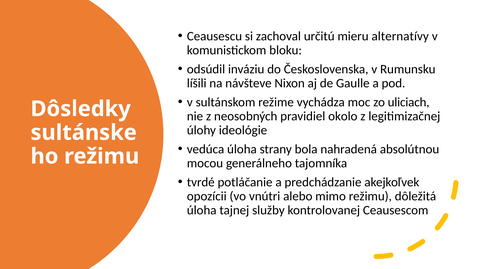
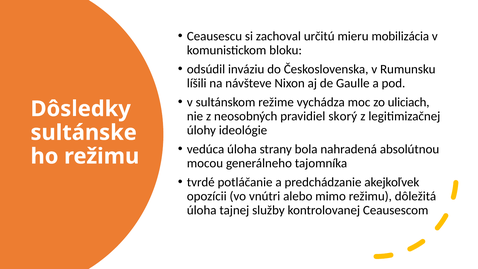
alternatívy: alternatívy -> mobilizácia
okolo: okolo -> skorý
